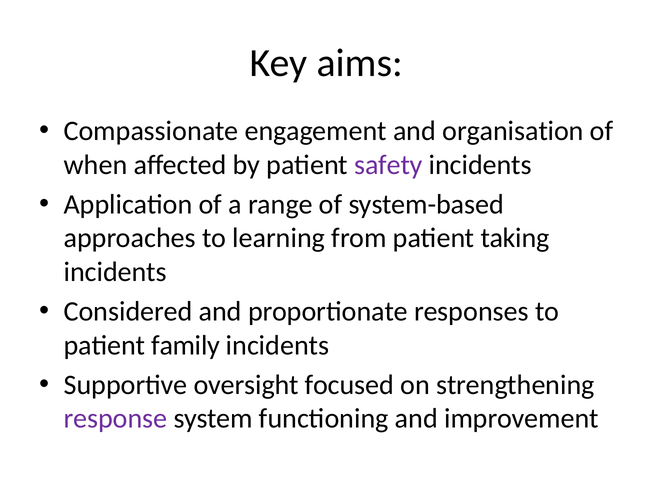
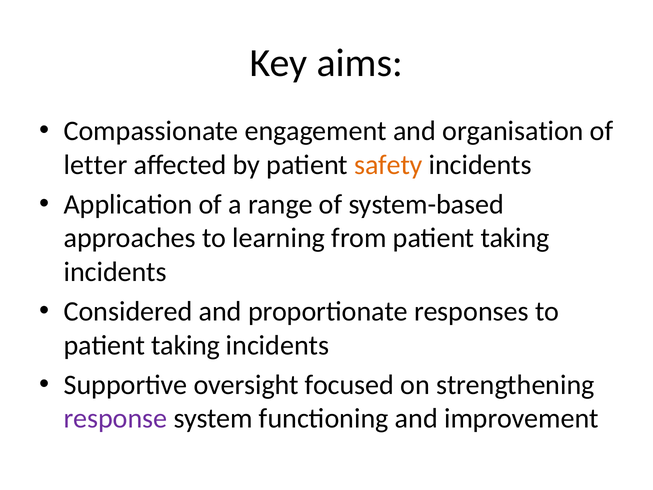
when: when -> letter
safety colour: purple -> orange
family at (186, 345): family -> taking
